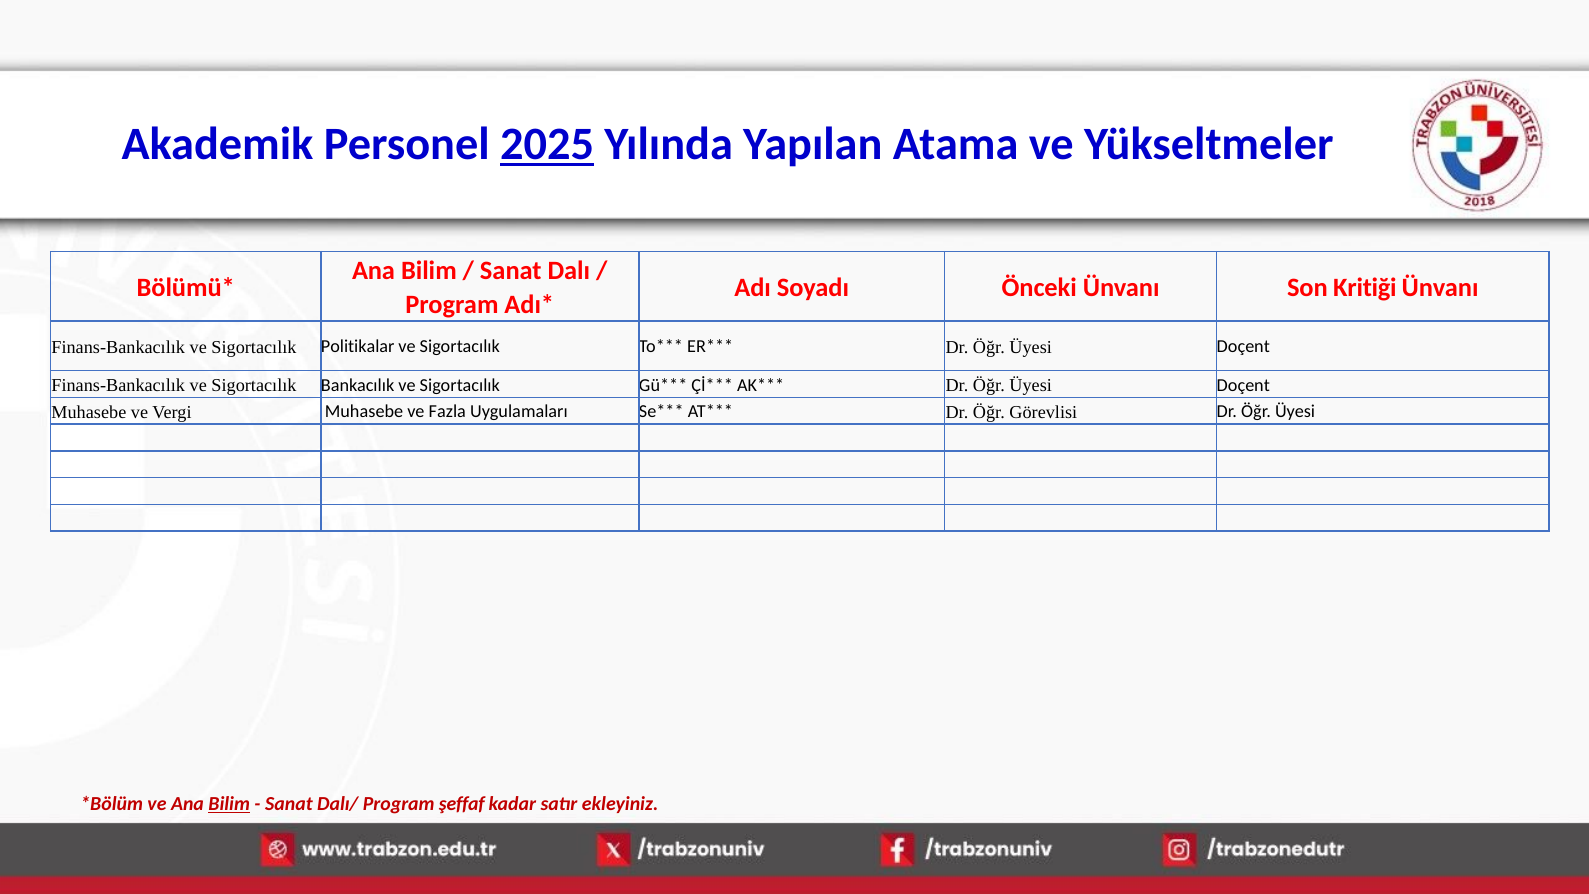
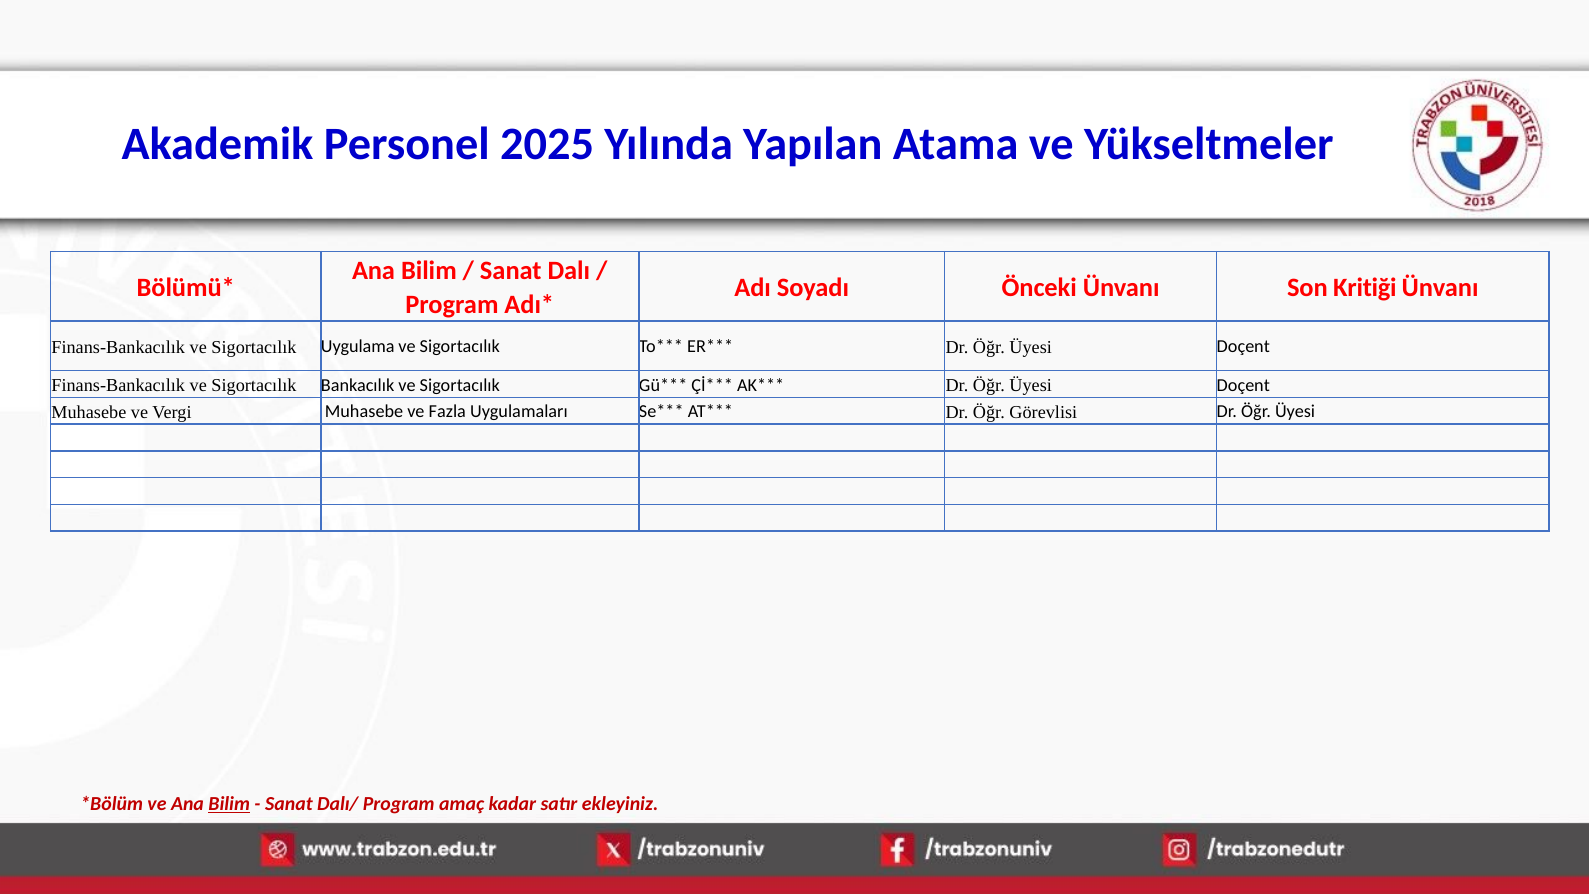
2025 underline: present -> none
Politikalar: Politikalar -> Uygulama
şeffaf: şeffaf -> amaç
